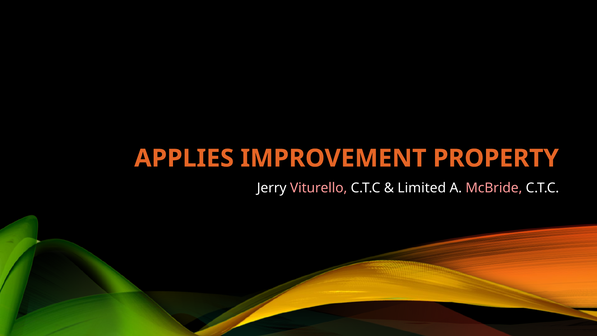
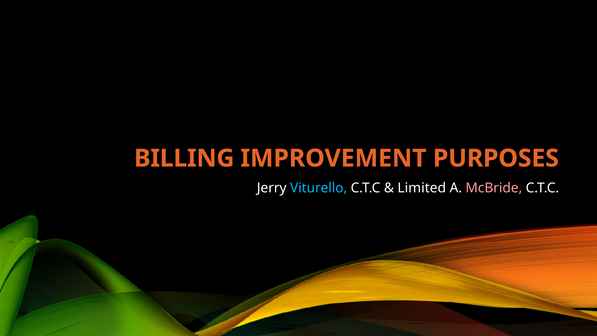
APPLIES: APPLIES -> BILLING
PROPERTY: PROPERTY -> PURPOSES
Viturello colour: pink -> light blue
